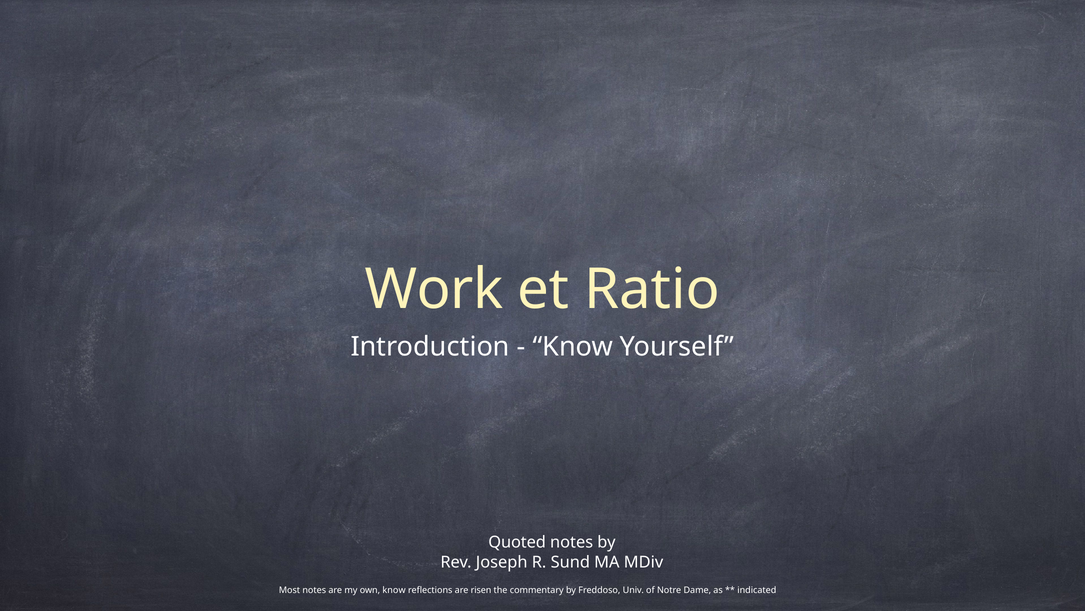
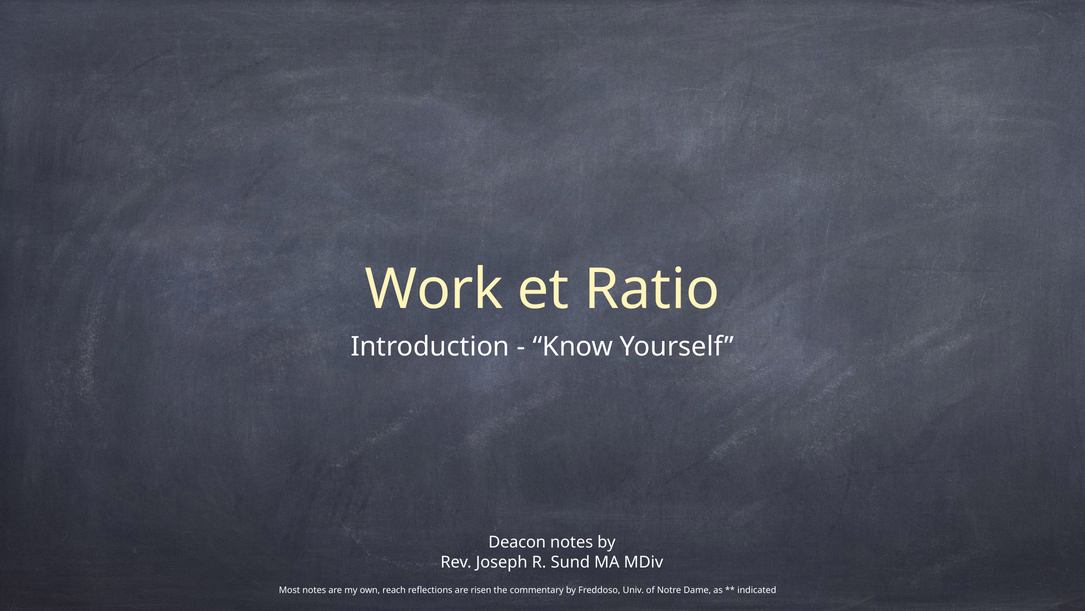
Quoted: Quoted -> Deacon
own know: know -> reach
